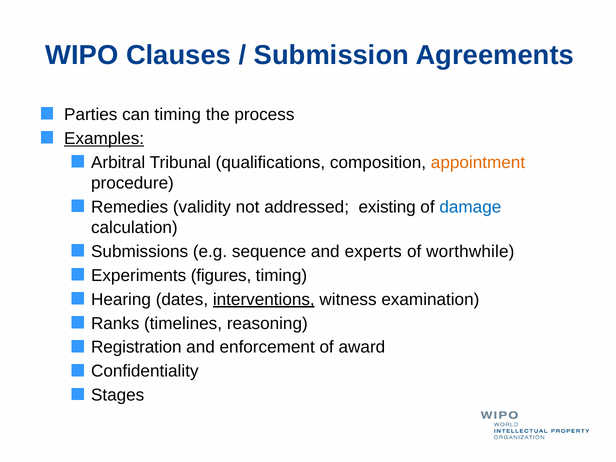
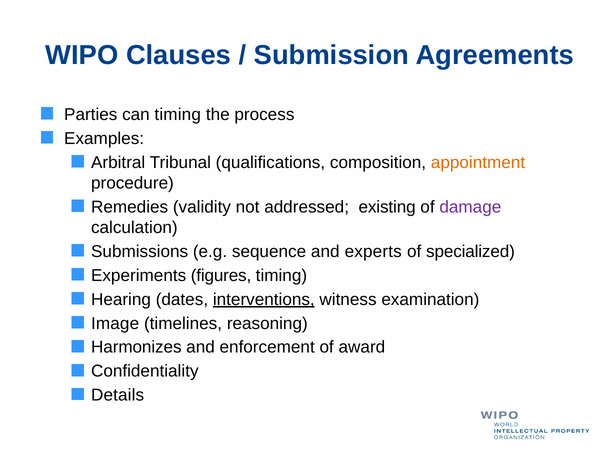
Examples underline: present -> none
damage colour: blue -> purple
worthwhile: worthwhile -> specialized
Ranks: Ranks -> Image
Registration: Registration -> Harmonizes
Stages: Stages -> Details
